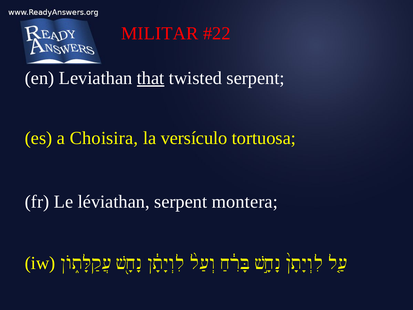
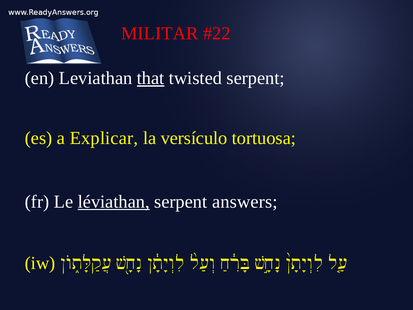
Choisira: Choisira -> Explicar
léviathan underline: none -> present
montera: montera -> answers
